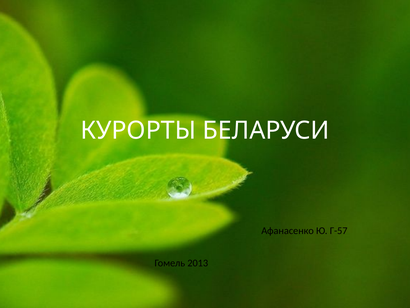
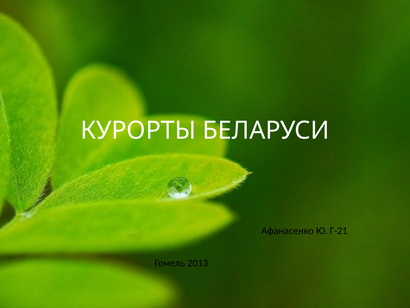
Г-57: Г-57 -> Г-21
